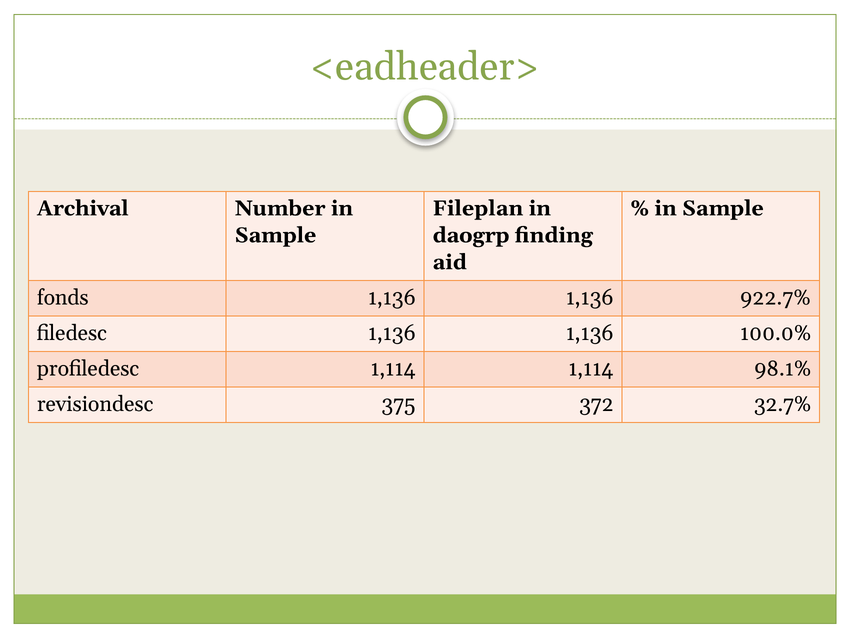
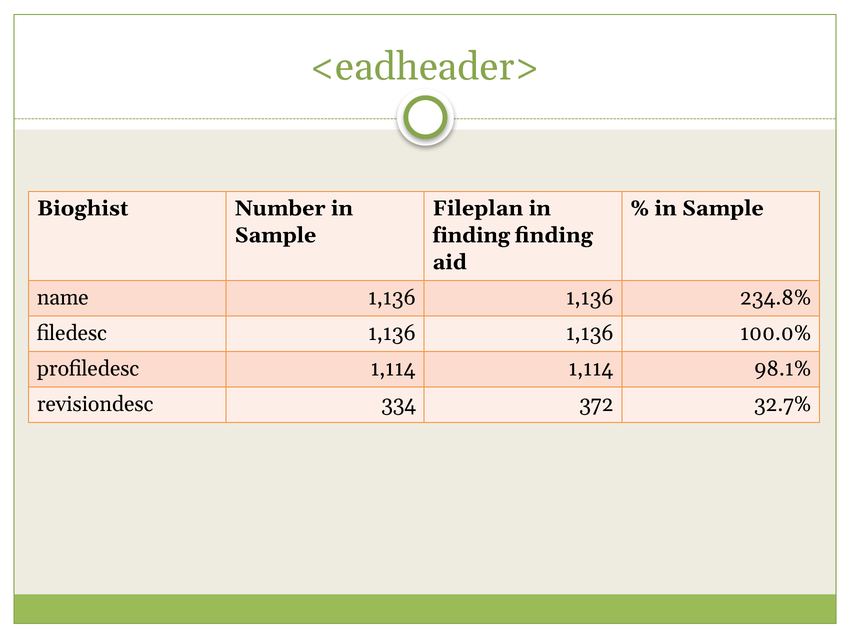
Archival: Archival -> Bioghist
daogrp at (471, 235): daogrp -> finding
fonds: fonds -> name
922.7%: 922.7% -> 234.8%
375: 375 -> 334
